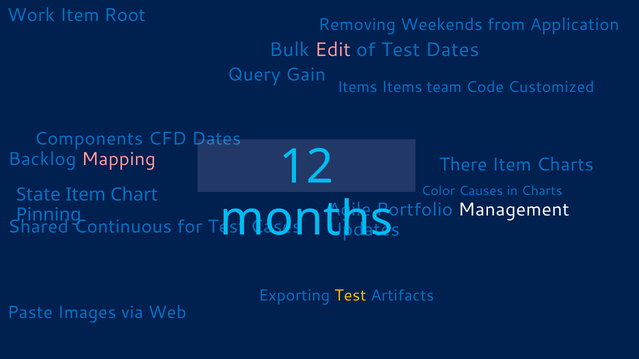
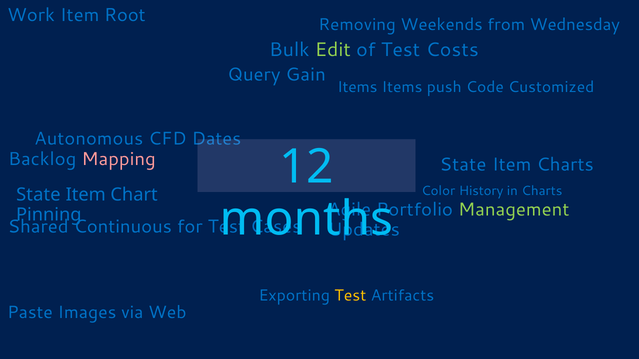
Application: Application -> Wednesday
Edit colour: pink -> light green
Test Dates: Dates -> Costs
team: team -> push
Components: Components -> Autonomous
There at (463, 165): There -> State
Causes: Causes -> History
Management colour: white -> light green
